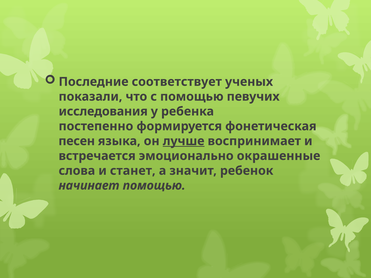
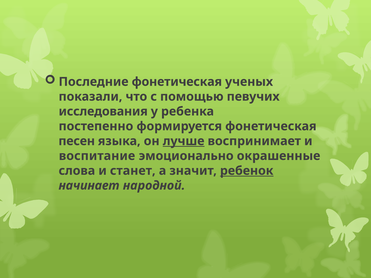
Последние соответствует: соответствует -> фонетическая
встречается: встречается -> воспитание
ребенок underline: none -> present
начинает помощью: помощью -> народной
